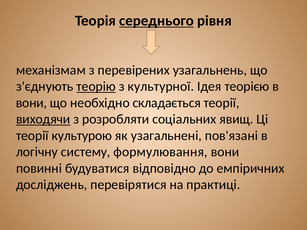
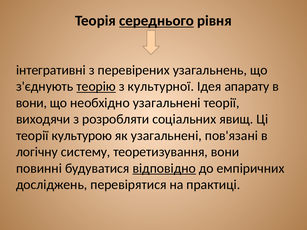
механізмам: механізмам -> інтегративні
теорією: теорією -> апарату
необхідно складається: складається -> узагальнені
виходячи underline: present -> none
формулювання: формулювання -> теоретизування
відповідно underline: none -> present
